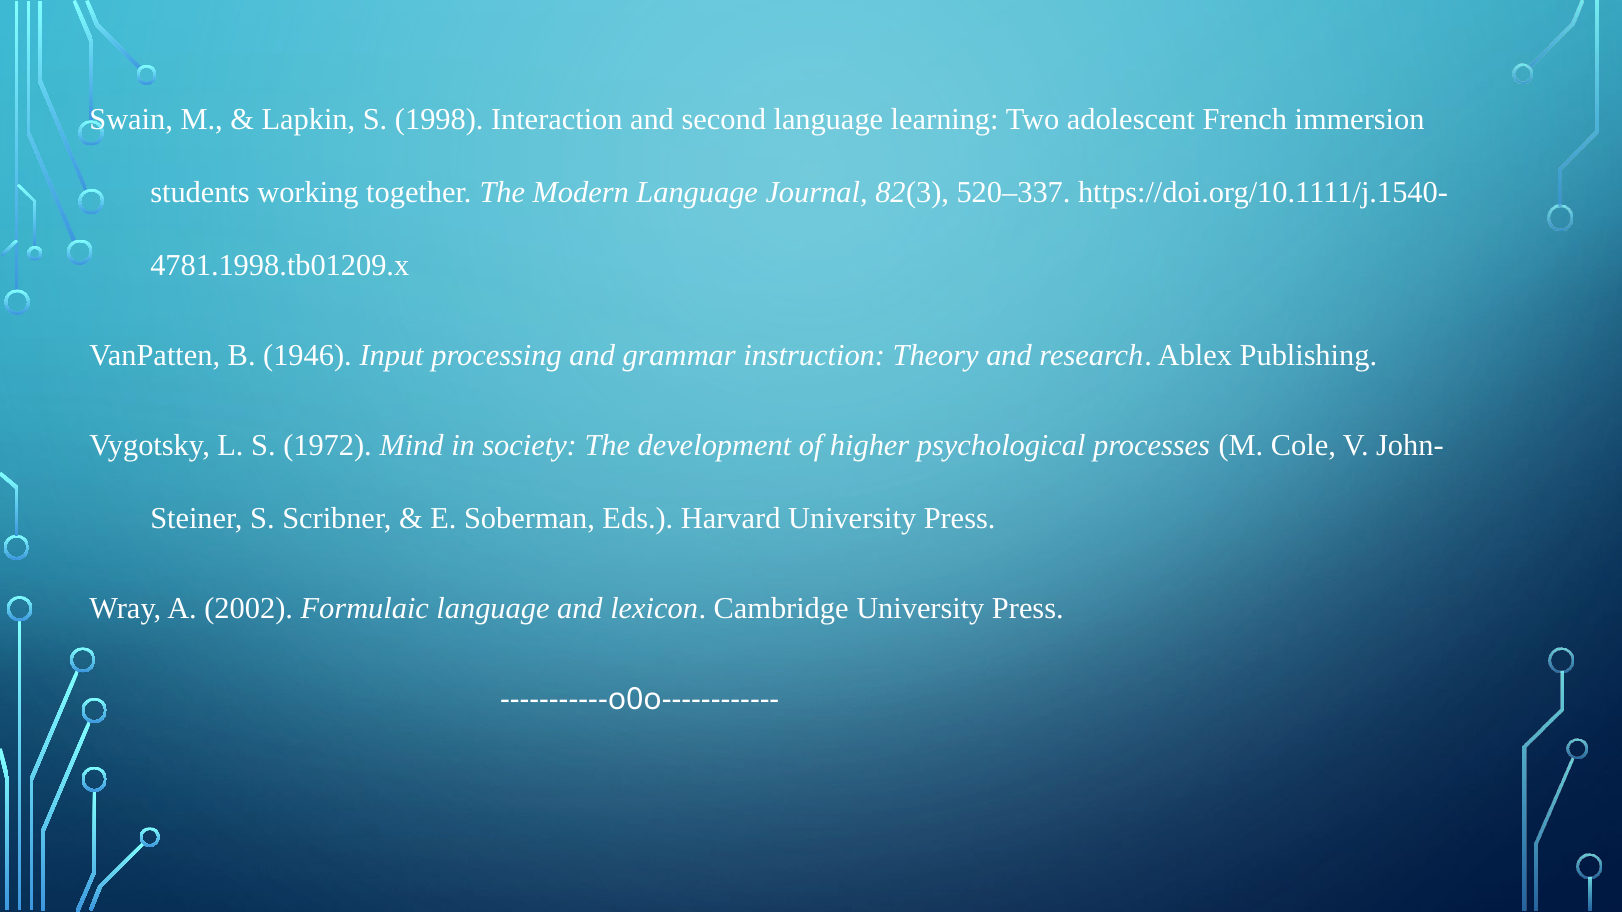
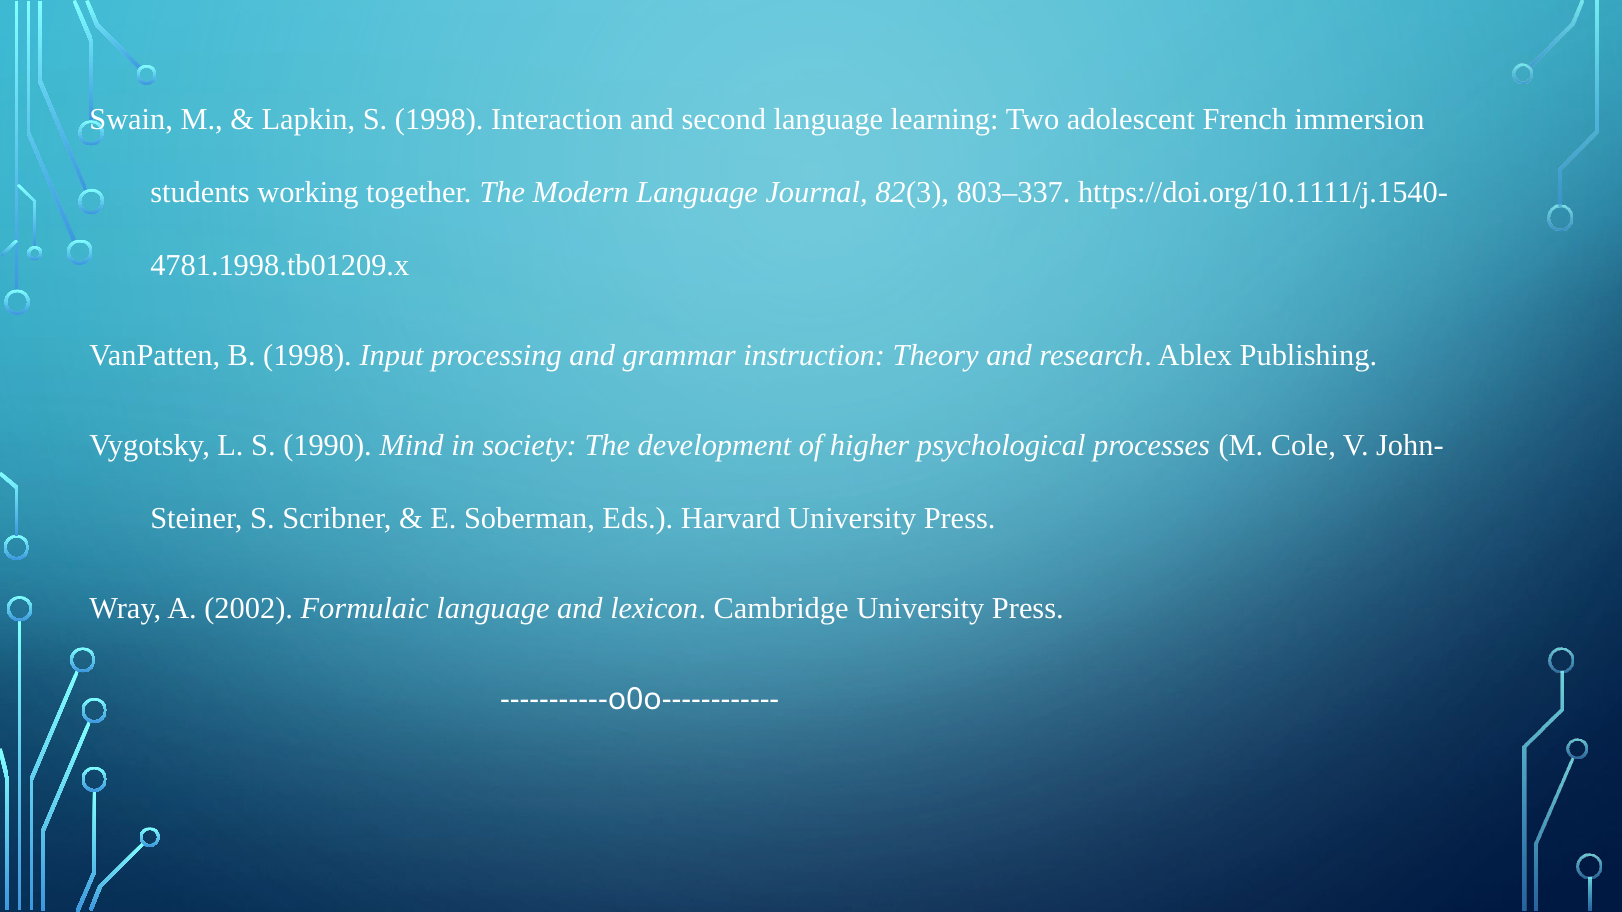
520–337: 520–337 -> 803–337
B 1946: 1946 -> 1998
1972: 1972 -> 1990
